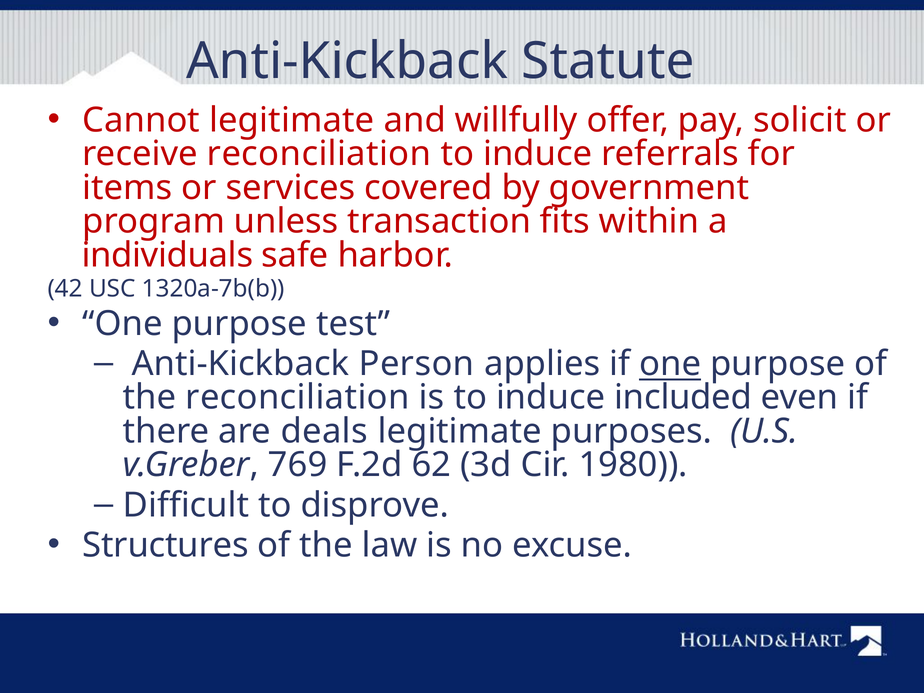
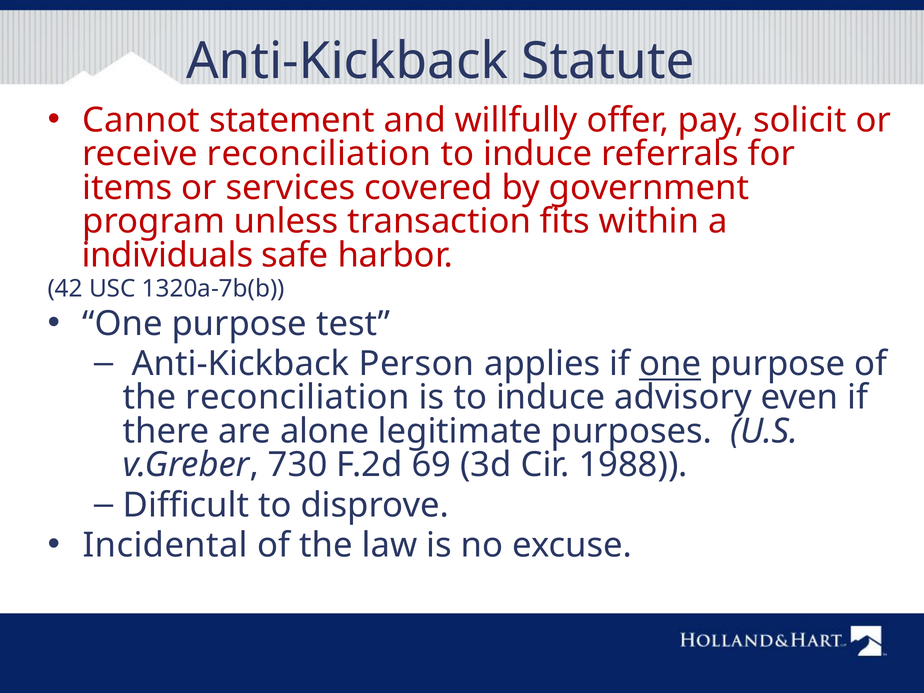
Cannot legitimate: legitimate -> statement
included: included -> advisory
deals: deals -> alone
769: 769 -> 730
62: 62 -> 69
1980: 1980 -> 1988
Structures: Structures -> Incidental
